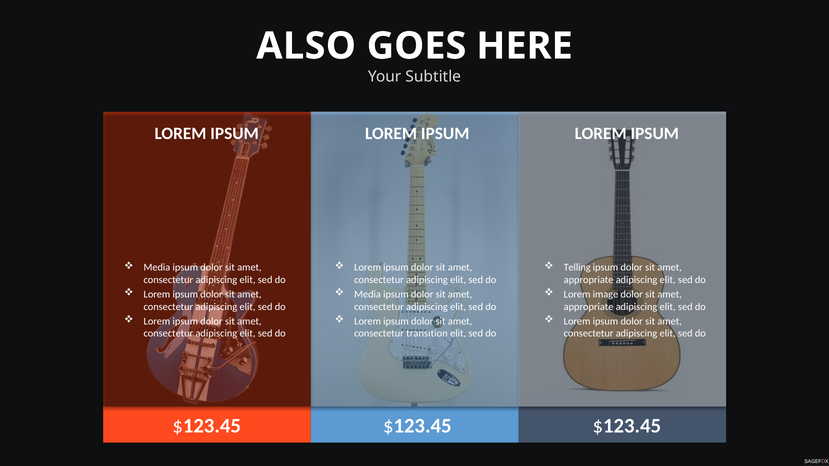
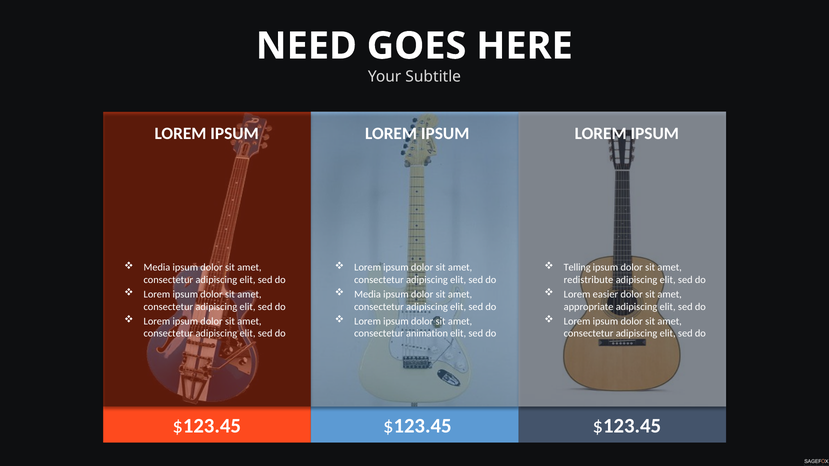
ALSO: ALSO -> NEED
appropriate at (589, 280): appropriate -> redistribute
image: image -> easier
transition: transition -> animation
